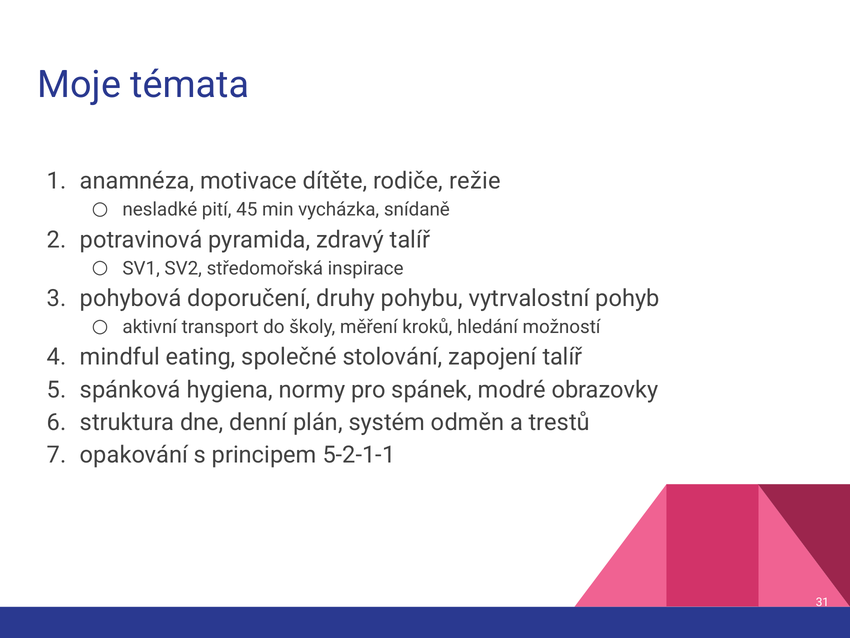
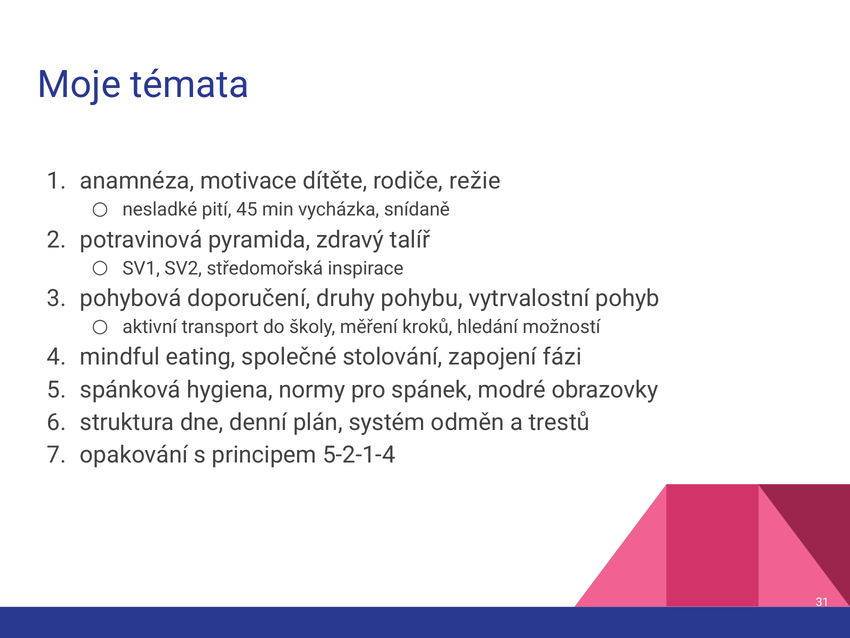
zapojení talíř: talíř -> fázi
5-2-1-1: 5-2-1-1 -> 5-2-1-4
